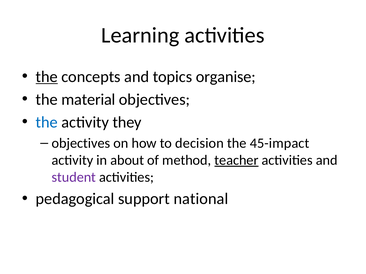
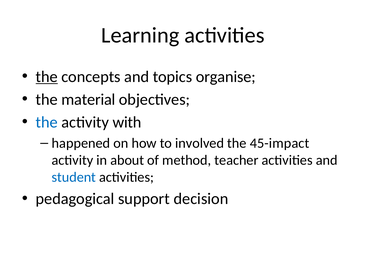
they: they -> with
objectives at (81, 143): objectives -> happened
decision: decision -> involved
teacher underline: present -> none
student colour: purple -> blue
national: national -> decision
